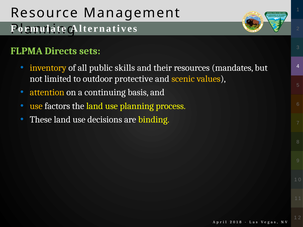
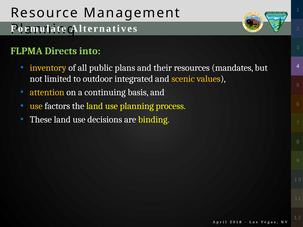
sets: sets -> into
skills: skills -> plans
protective: protective -> integrated
